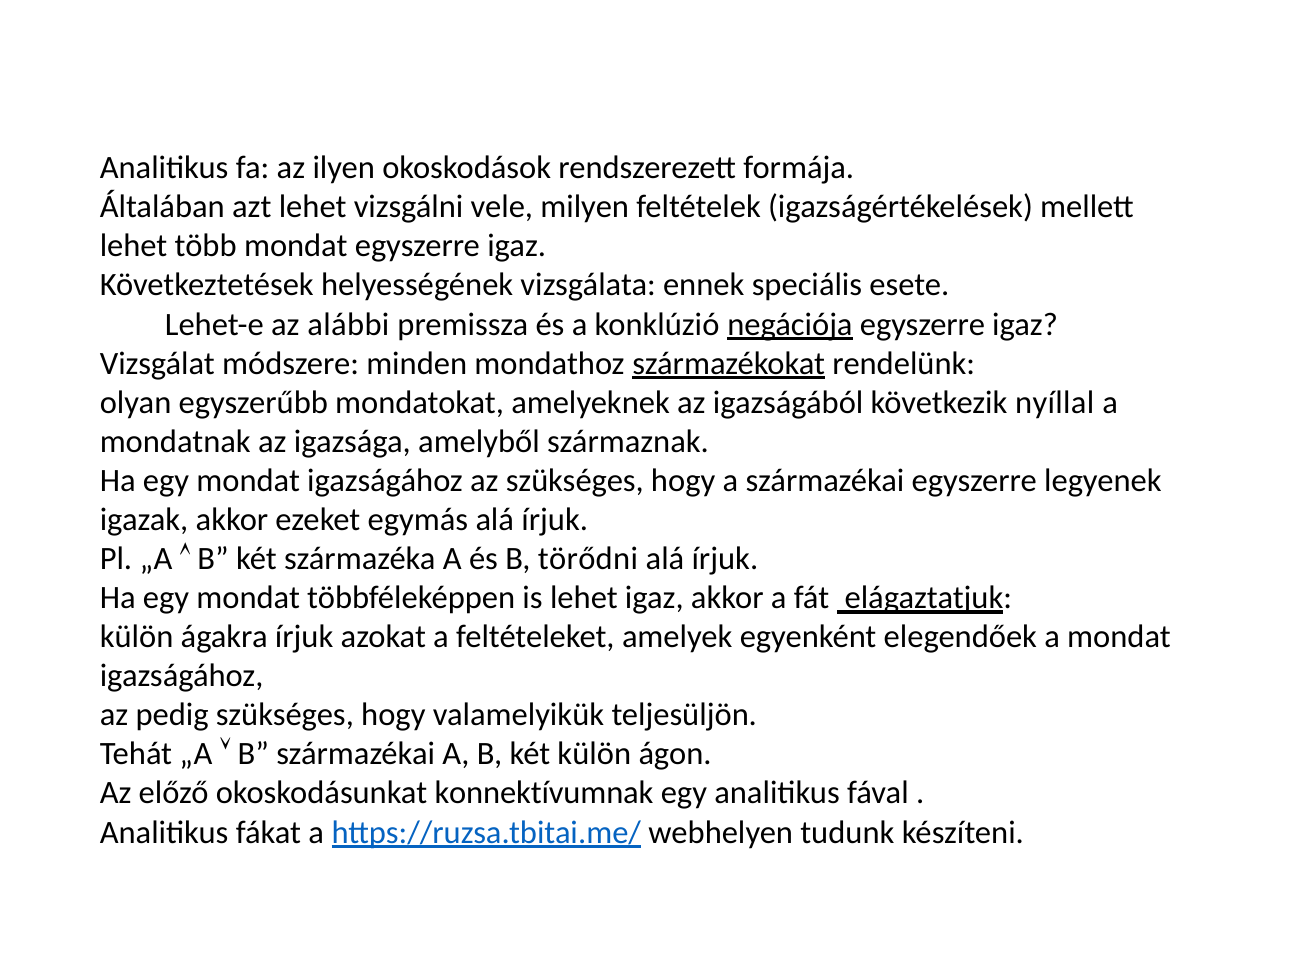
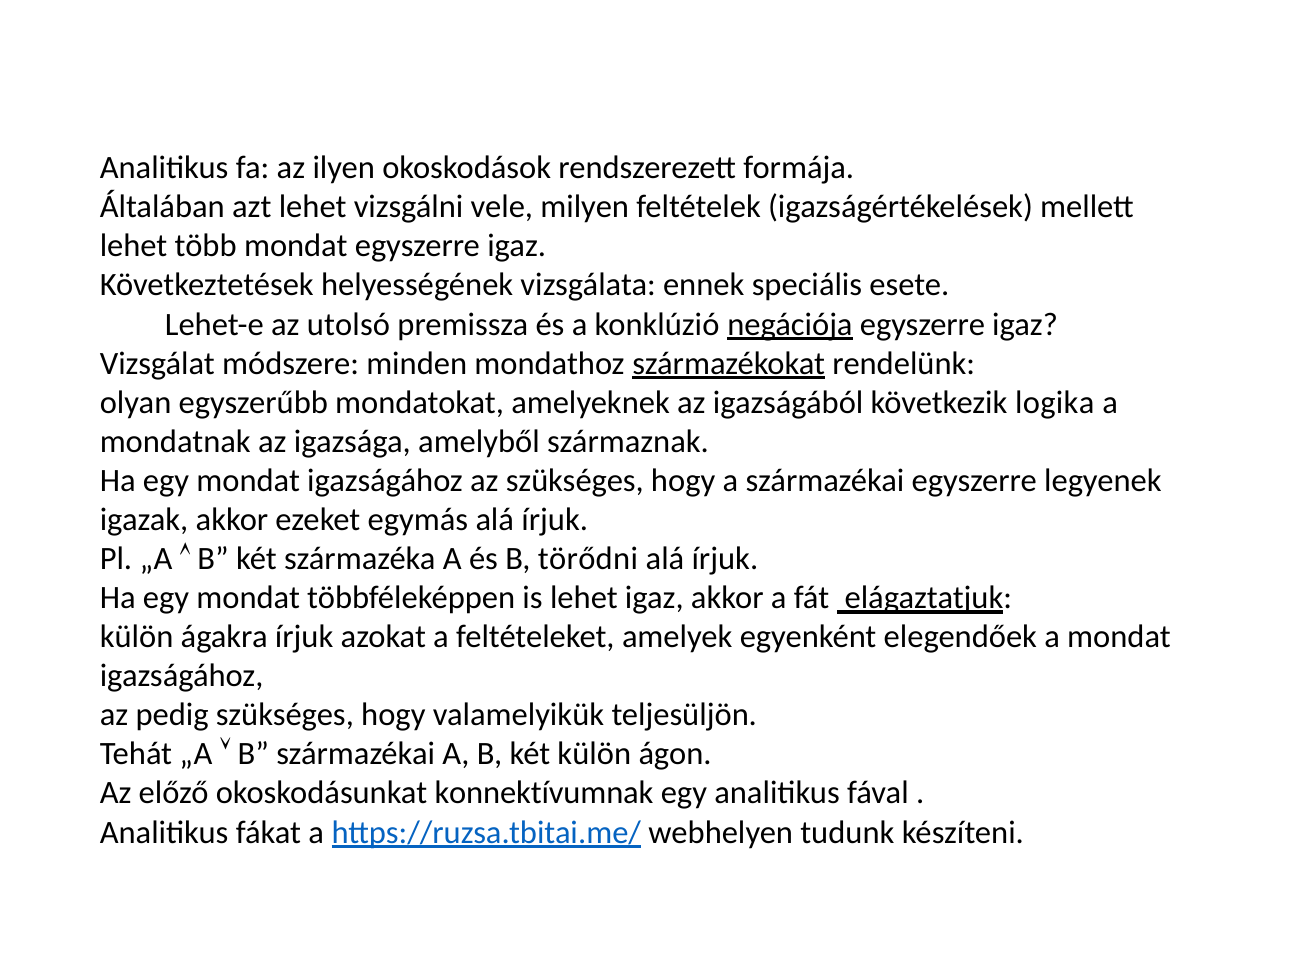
alábbi: alábbi -> utolsó
nyíllal: nyíllal -> logika
